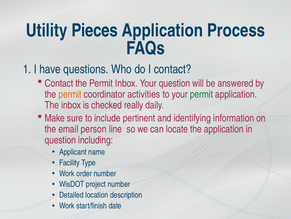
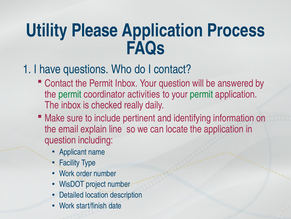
Pieces: Pieces -> Please
permit at (70, 94) colour: orange -> green
person: person -> explain
